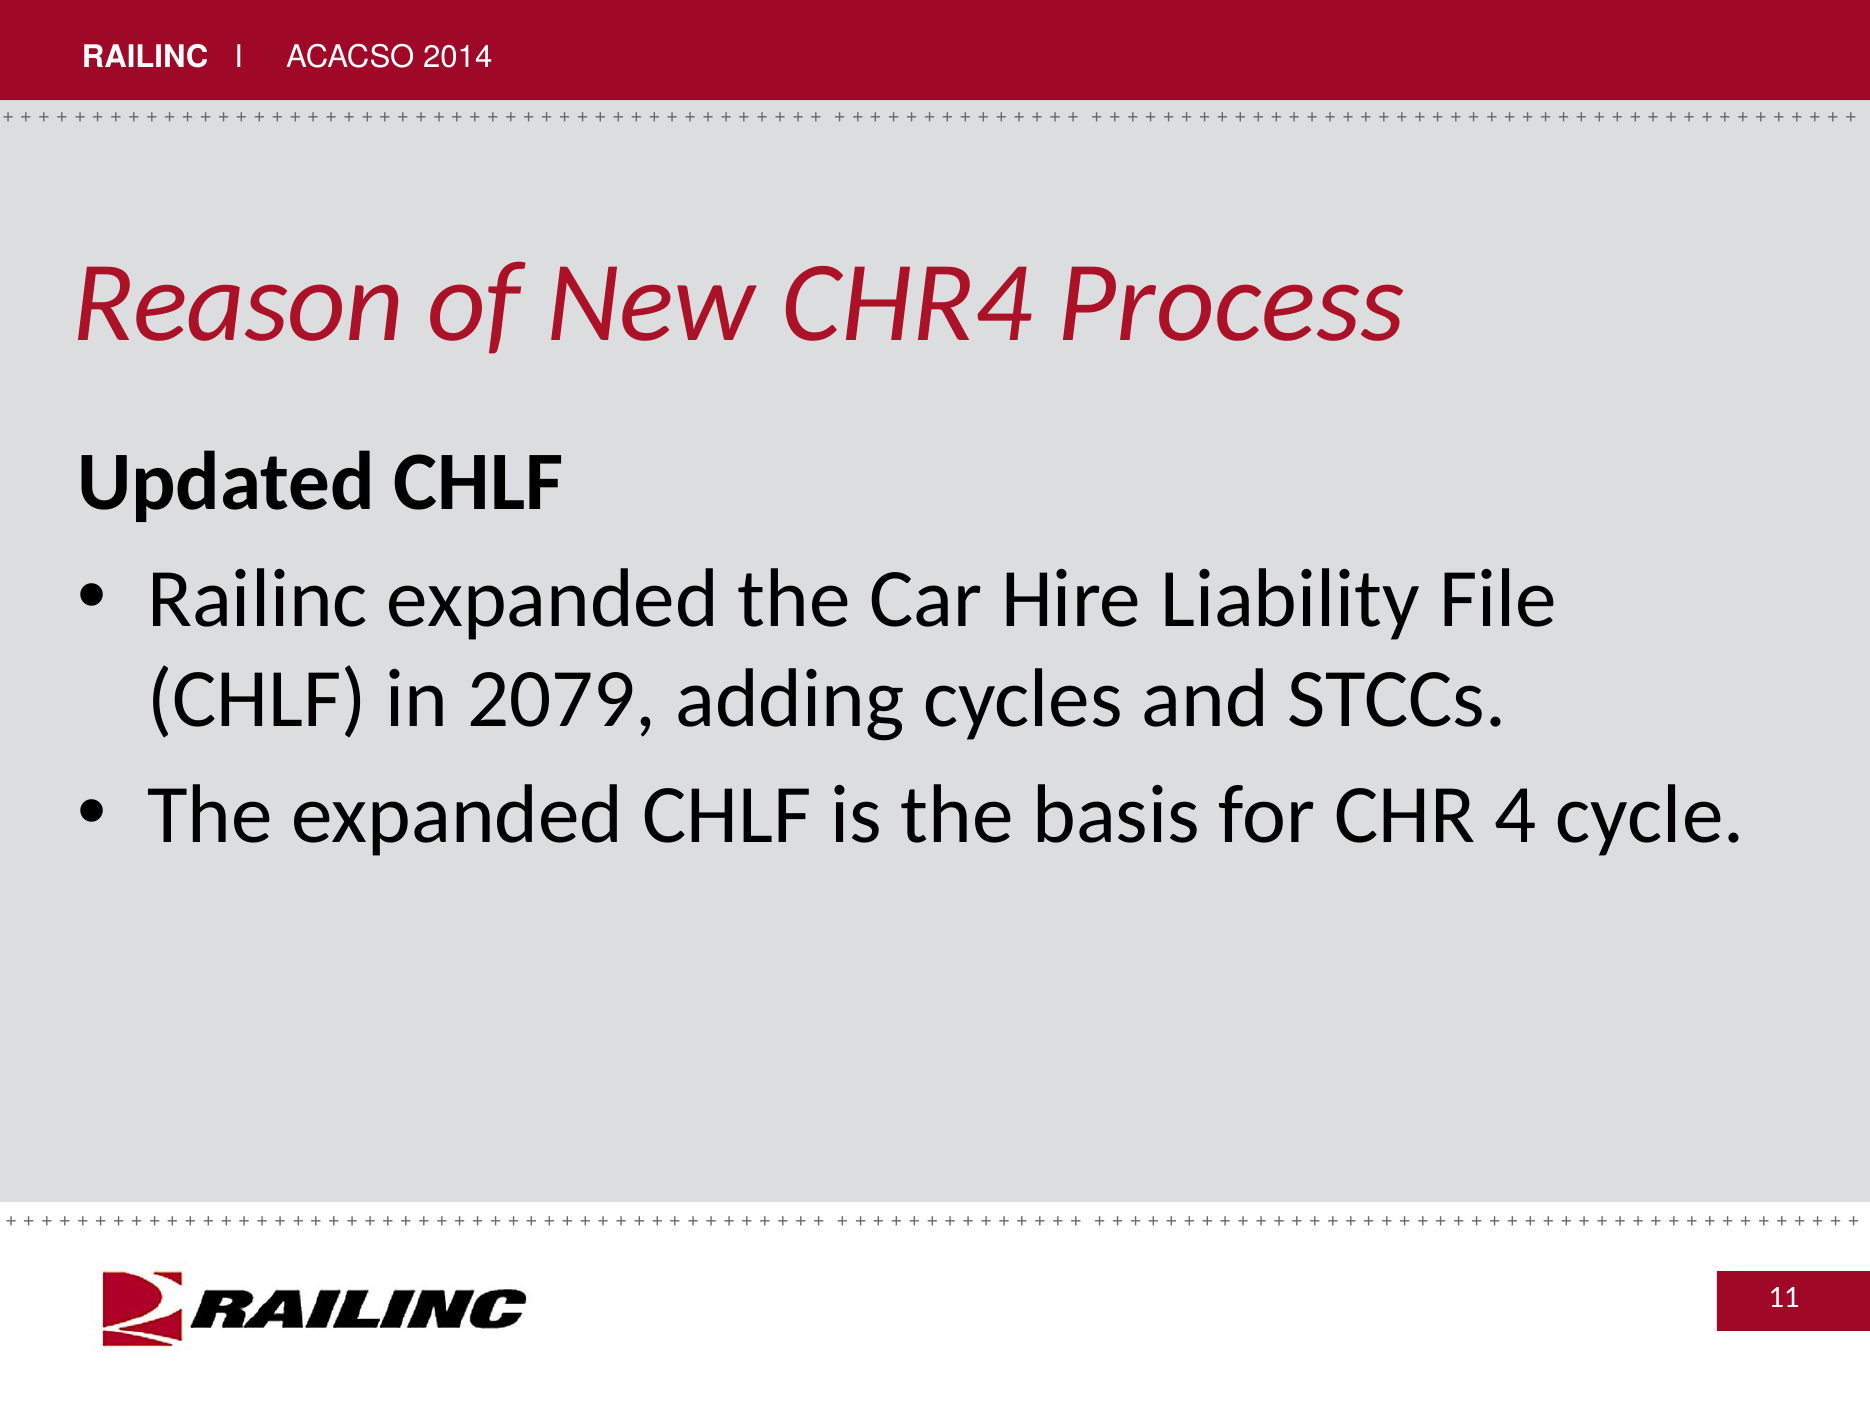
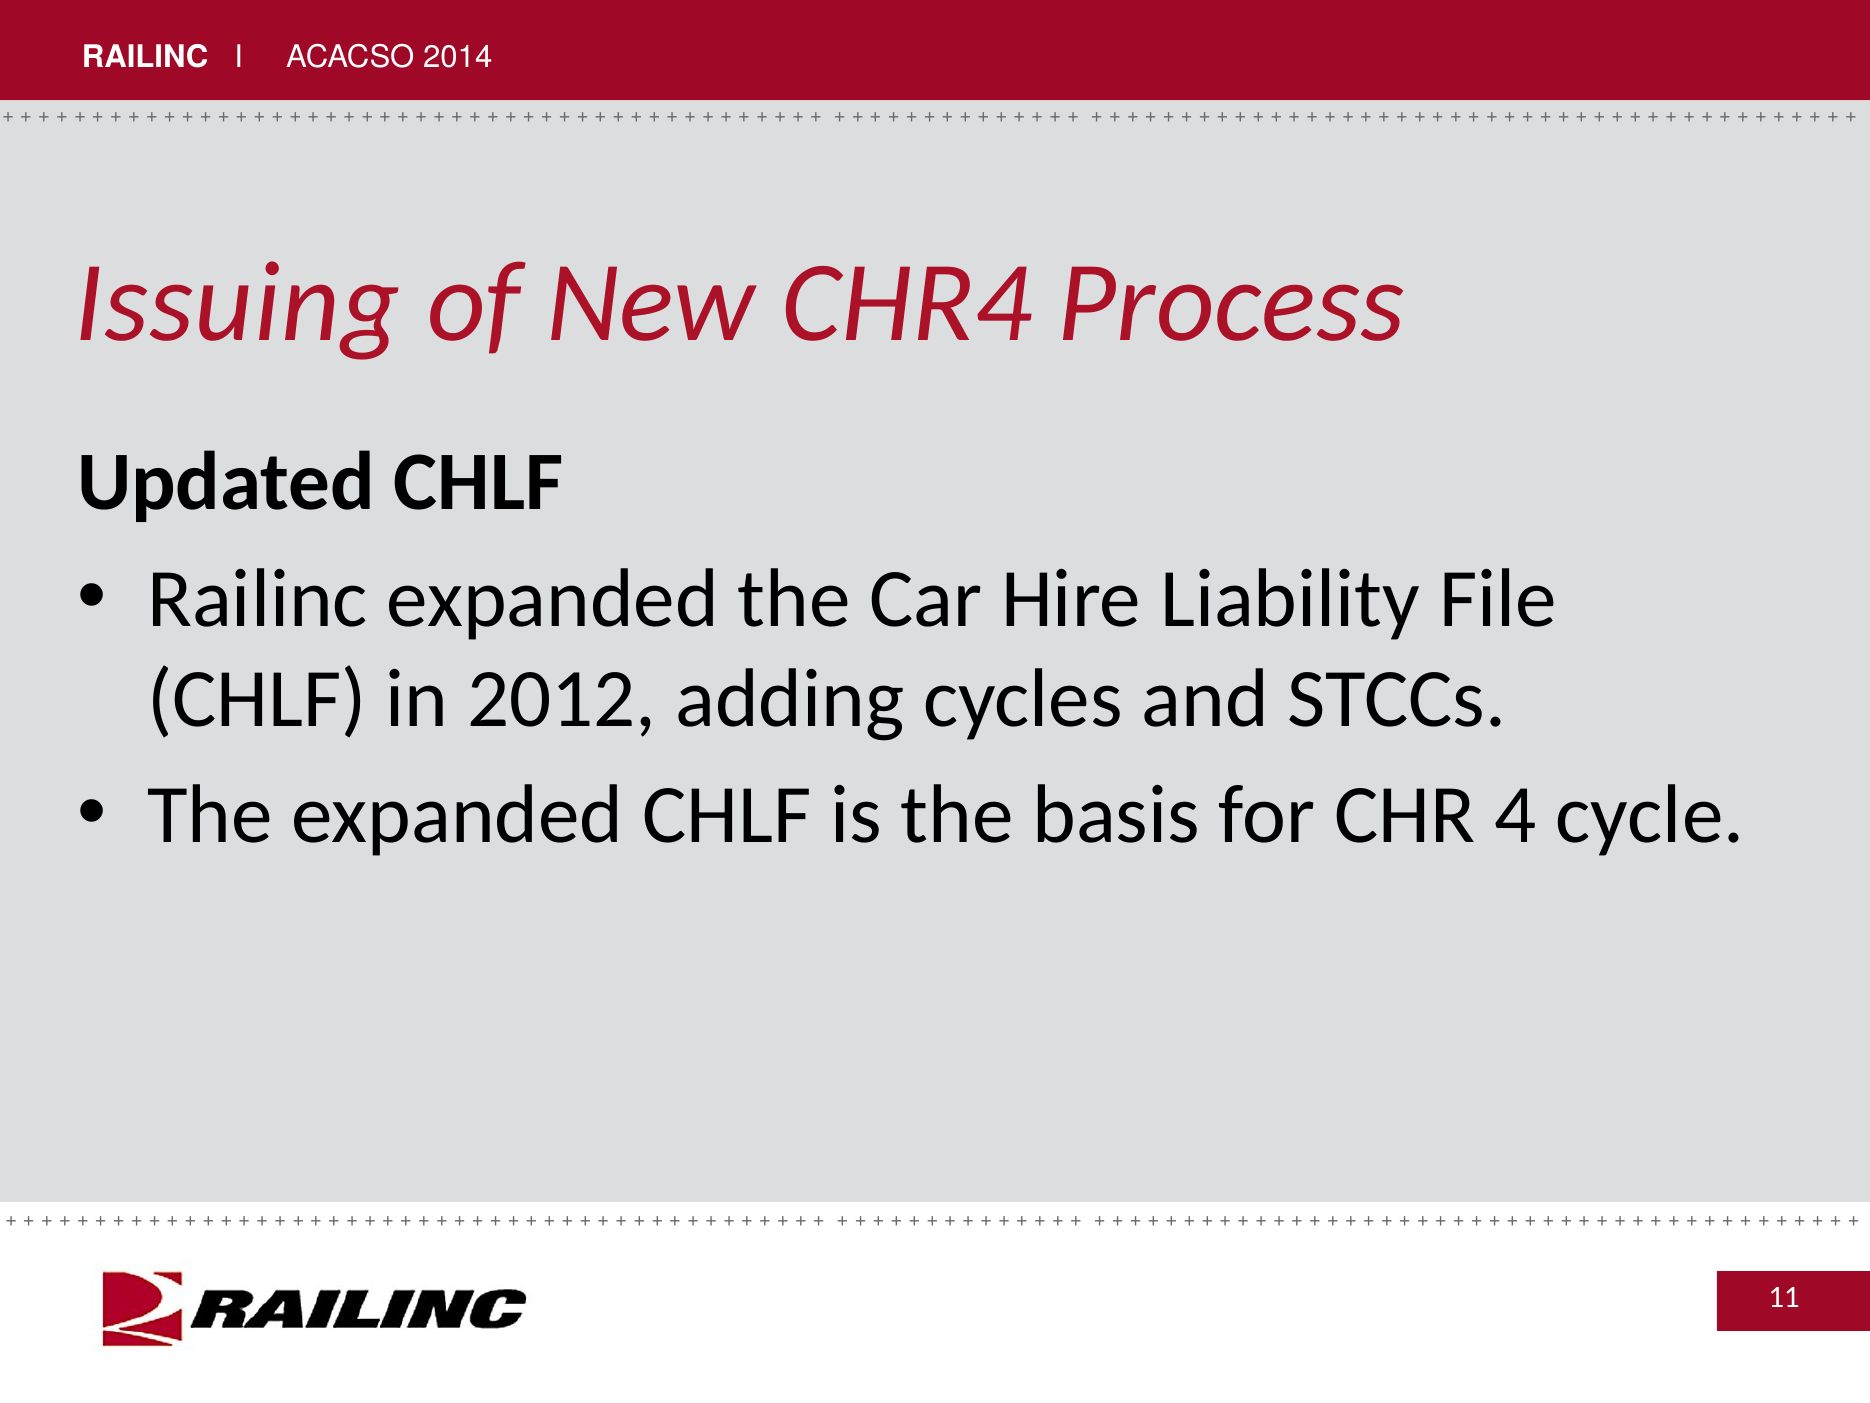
Reason: Reason -> Issuing
2079: 2079 -> 2012
